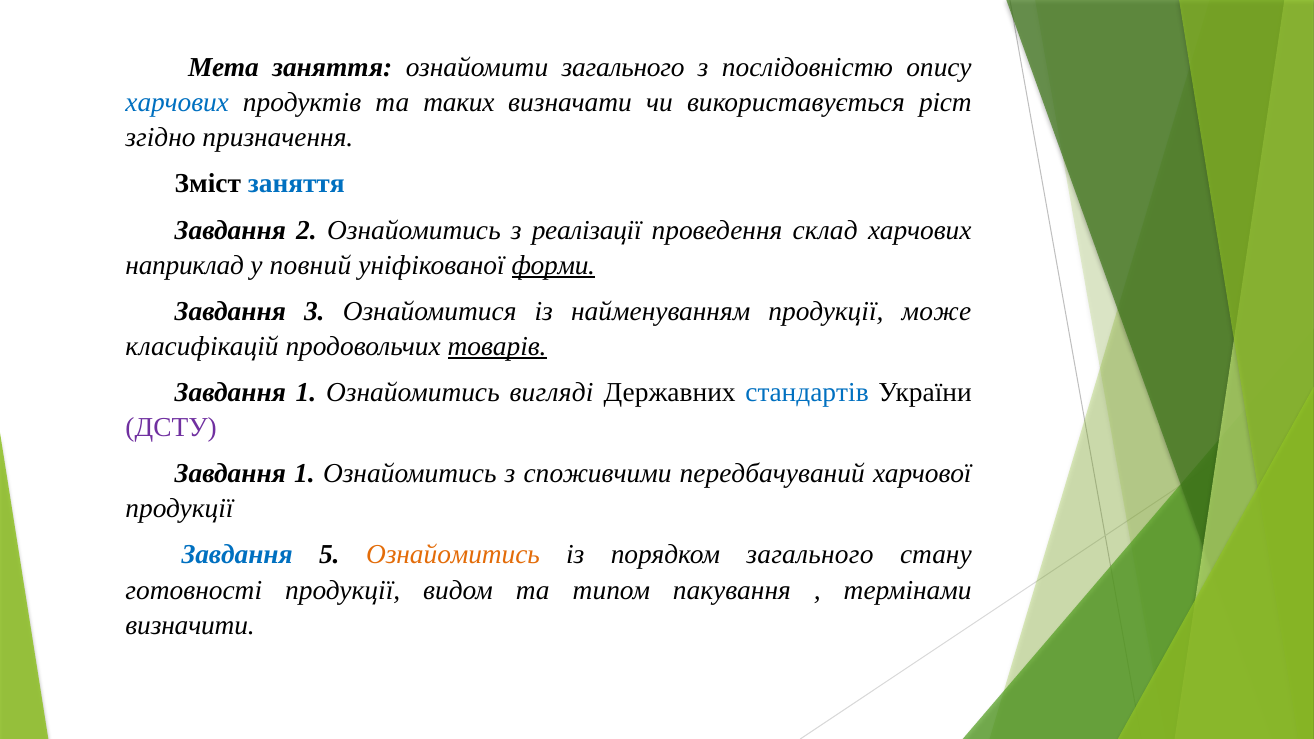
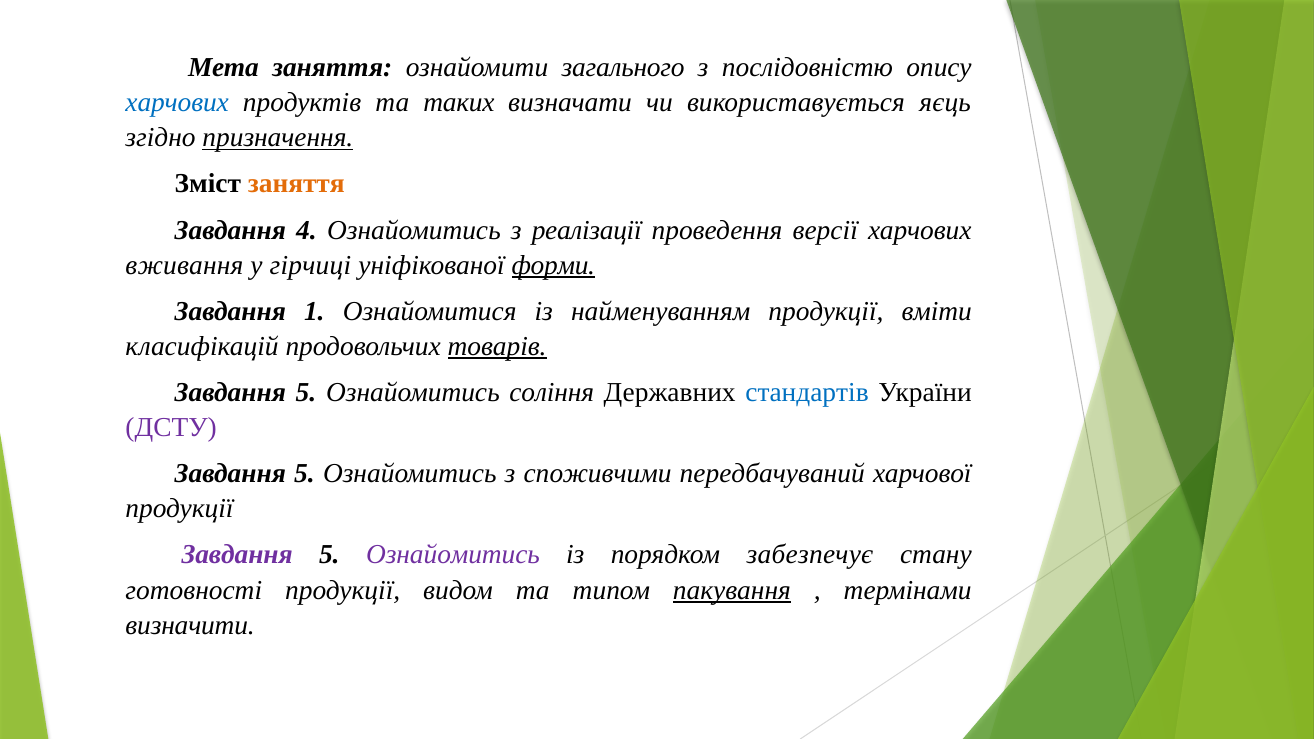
ріст: ріст -> яєць
призначення underline: none -> present
заняття at (296, 184) colour: blue -> orange
2: 2 -> 4
склад: склад -> версії
наприклад: наприклад -> вживання
повний: повний -> гірчиці
3: 3 -> 1
може: може -> вміти
1 at (306, 393): 1 -> 5
вигляді: вигляді -> соління
1 at (304, 474): 1 -> 5
Завдання at (237, 555) colour: blue -> purple
Ознайомитись at (453, 555) colour: orange -> purple
порядком загального: загального -> забезпечує
пакування underline: none -> present
